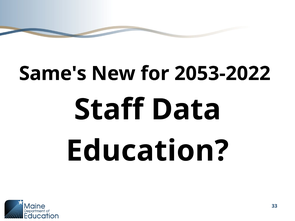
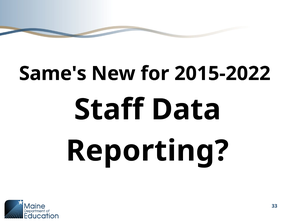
2053-2022: 2053-2022 -> 2015-2022
Education: Education -> Reporting
